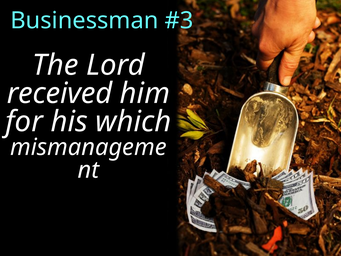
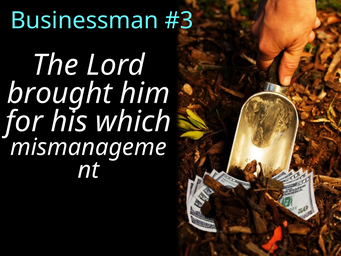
received: received -> brought
